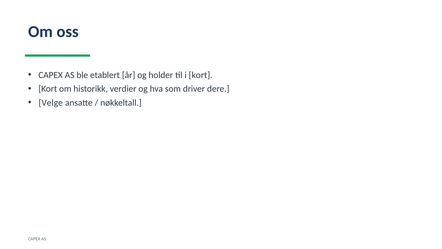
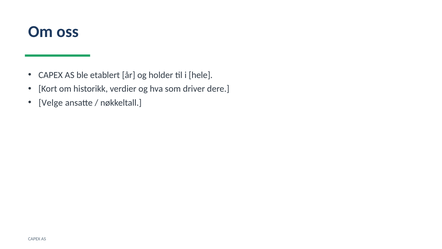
i kort: kort -> hele
